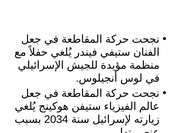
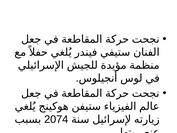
2034: 2034 -> 2074
